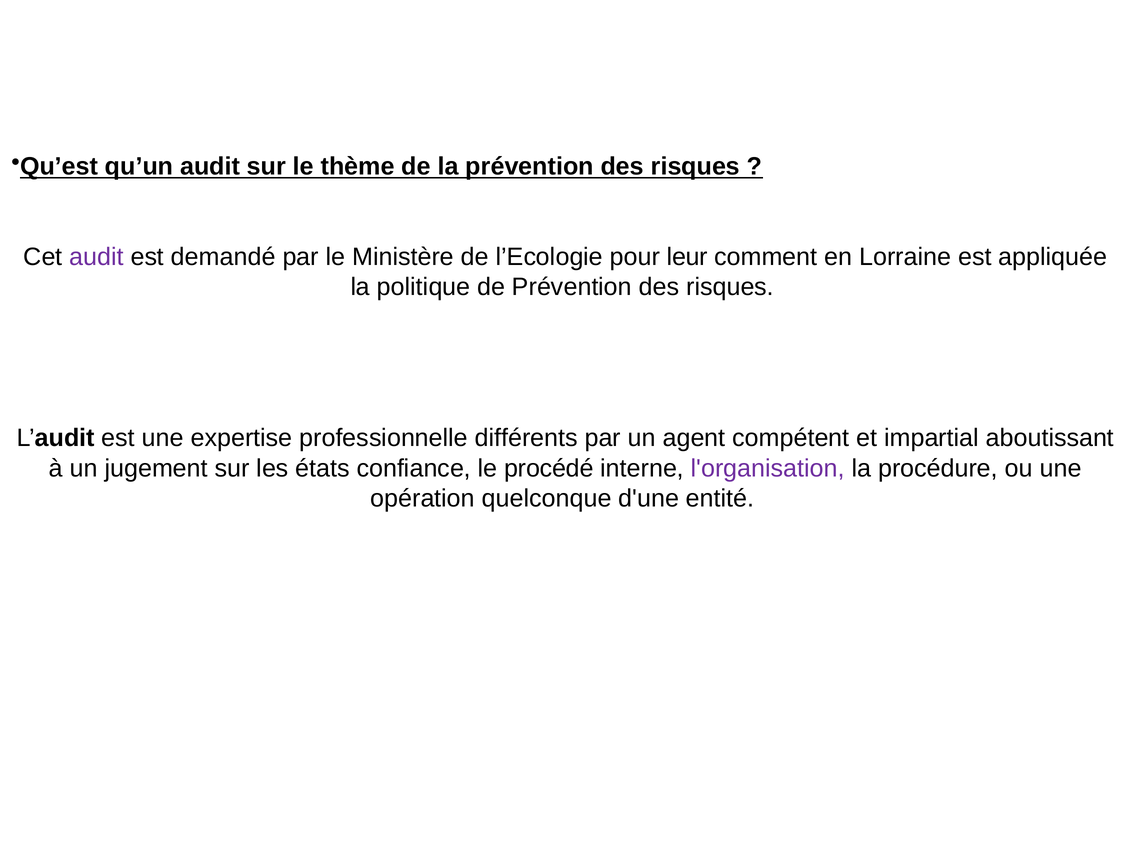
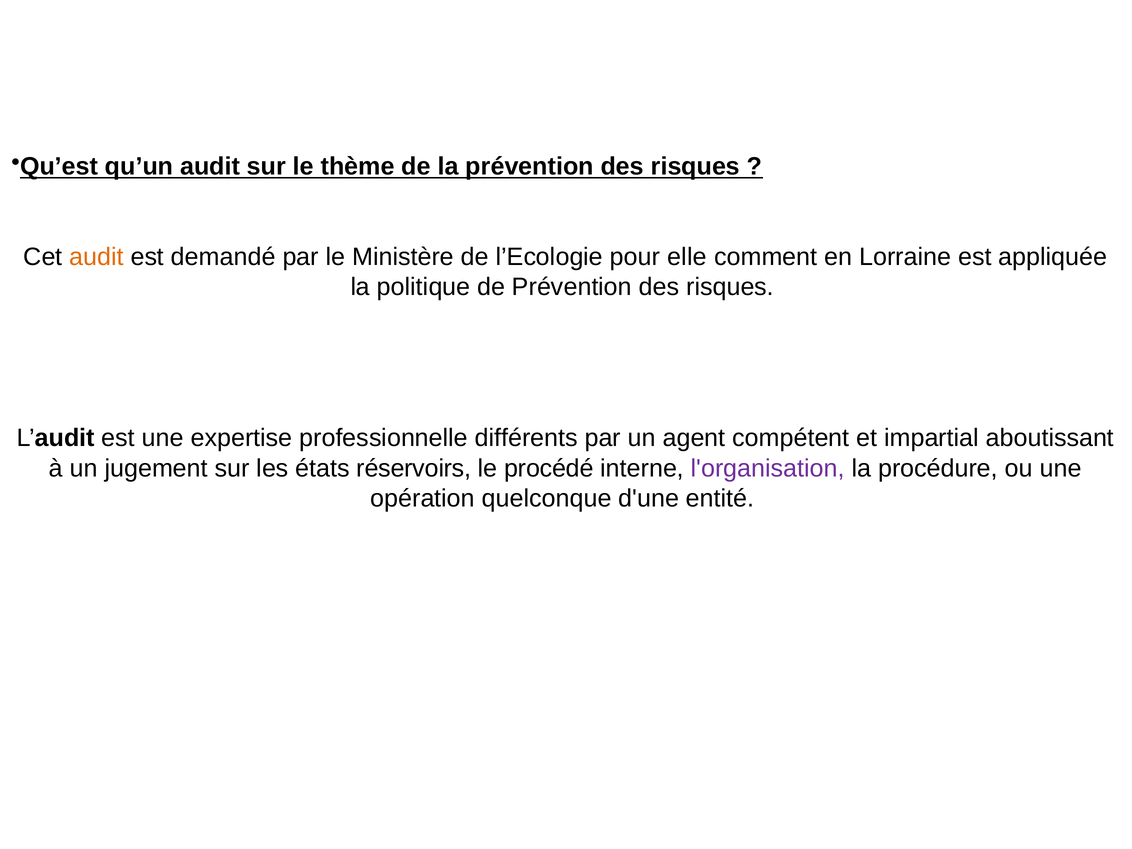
audit at (96, 257) colour: purple -> orange
leur: leur -> elle
confiance: confiance -> réservoirs
